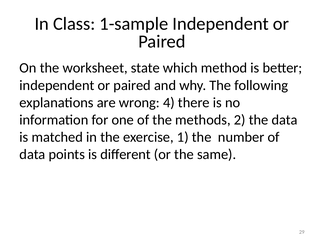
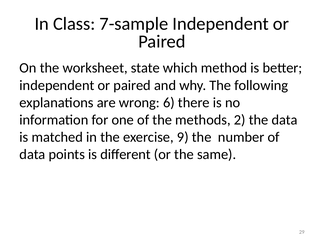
1-sample: 1-sample -> 7-sample
4: 4 -> 6
1: 1 -> 9
